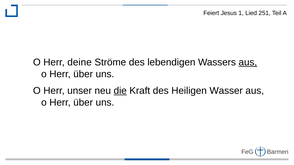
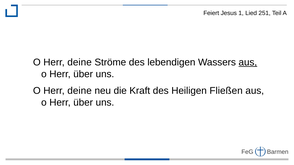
unser at (80, 91): unser -> deine
die underline: present -> none
Wasser: Wasser -> Fließen
